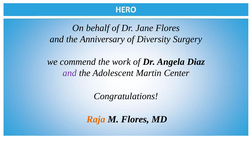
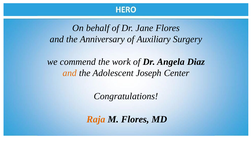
Diversity: Diversity -> Auxiliary
and at (70, 73) colour: purple -> orange
Martin: Martin -> Joseph
